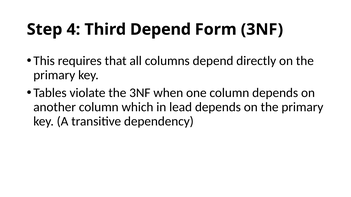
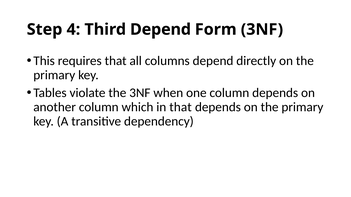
in lead: lead -> that
